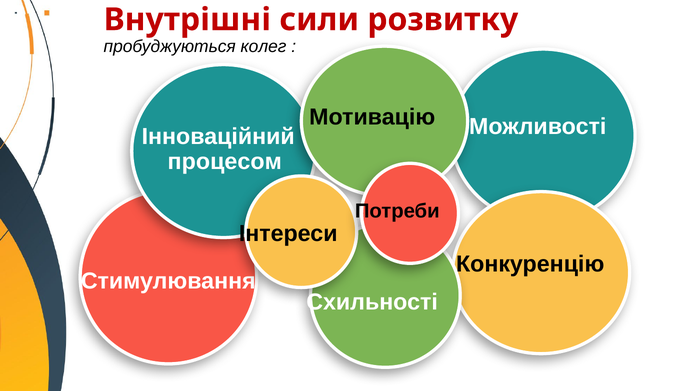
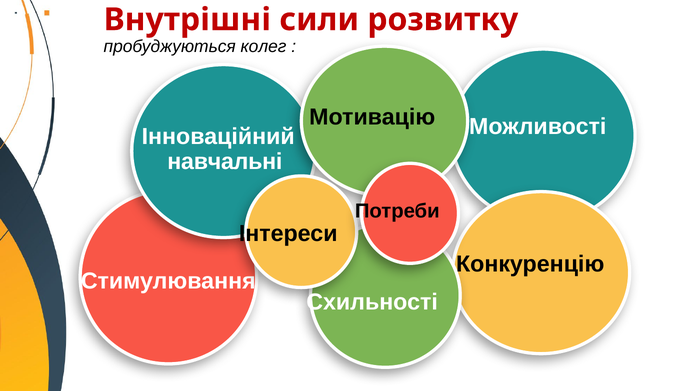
процесом: процесом -> навчальні
